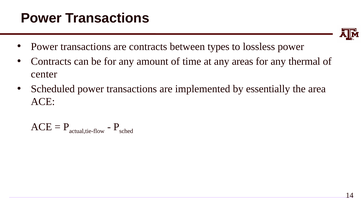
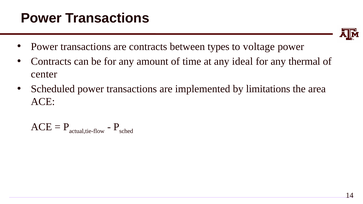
lossless: lossless -> voltage
areas: areas -> ideal
essentially: essentially -> limitations
